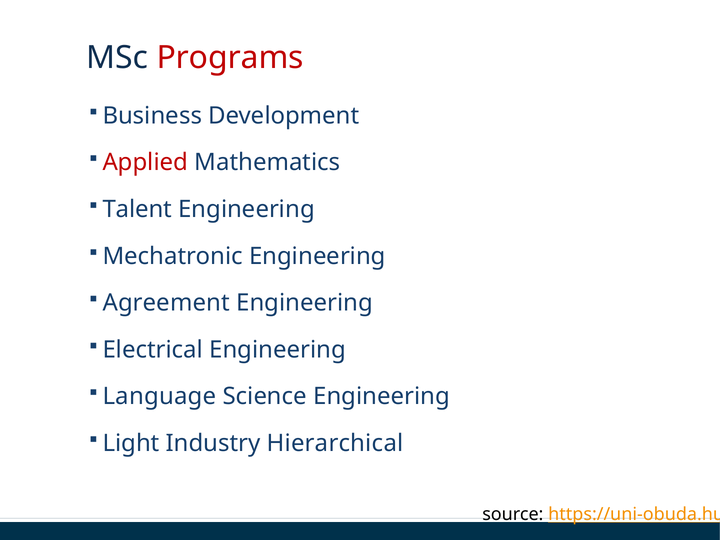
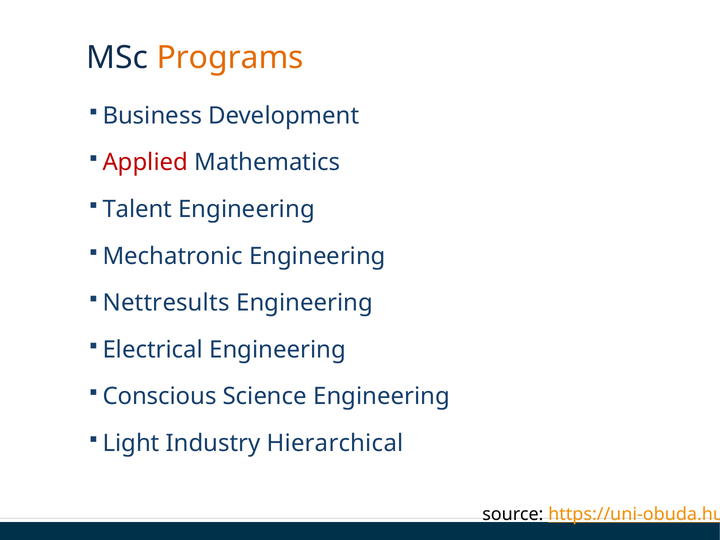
Programs colour: red -> orange
Agreement: Agreement -> Nettresults
Language: Language -> Conscious
